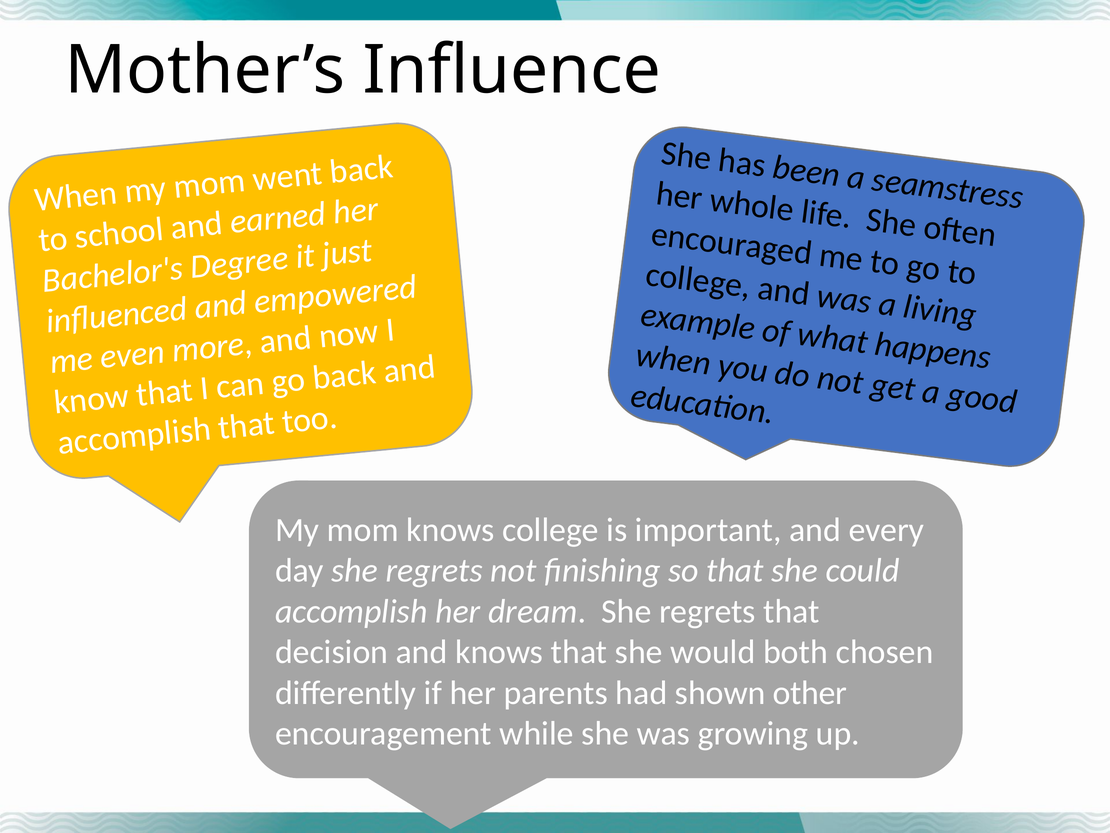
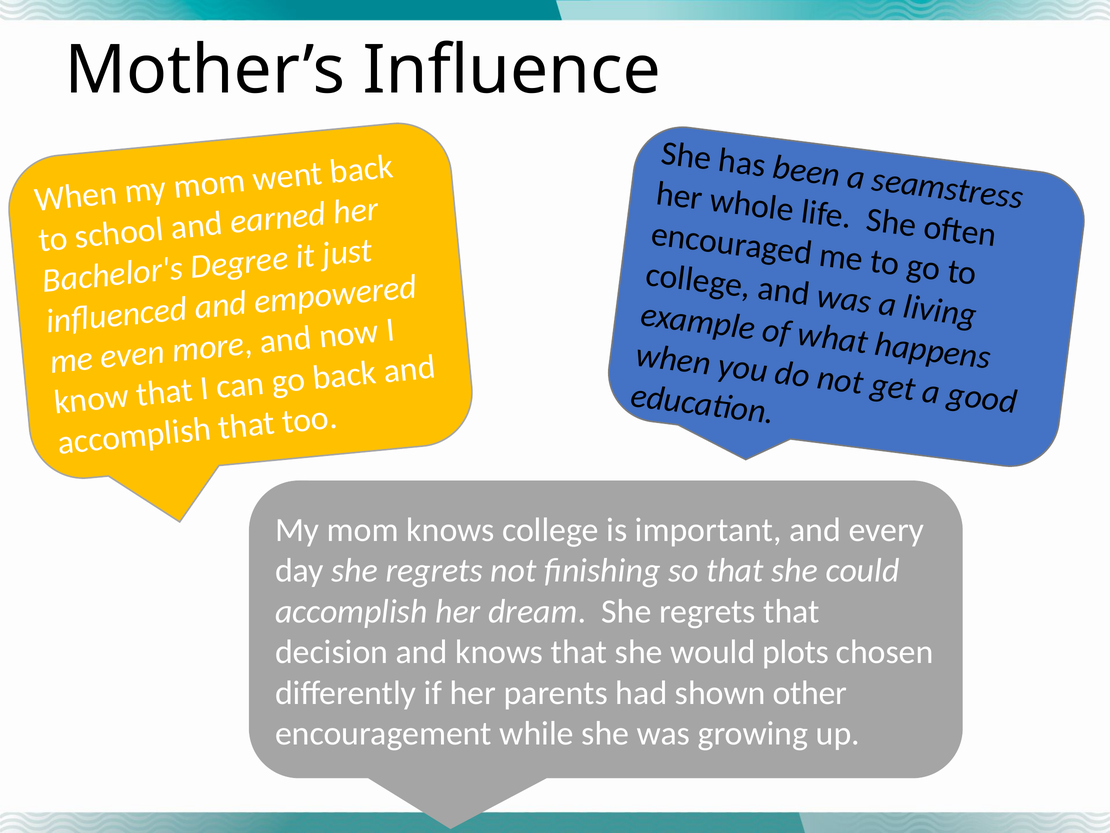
both: both -> plots
